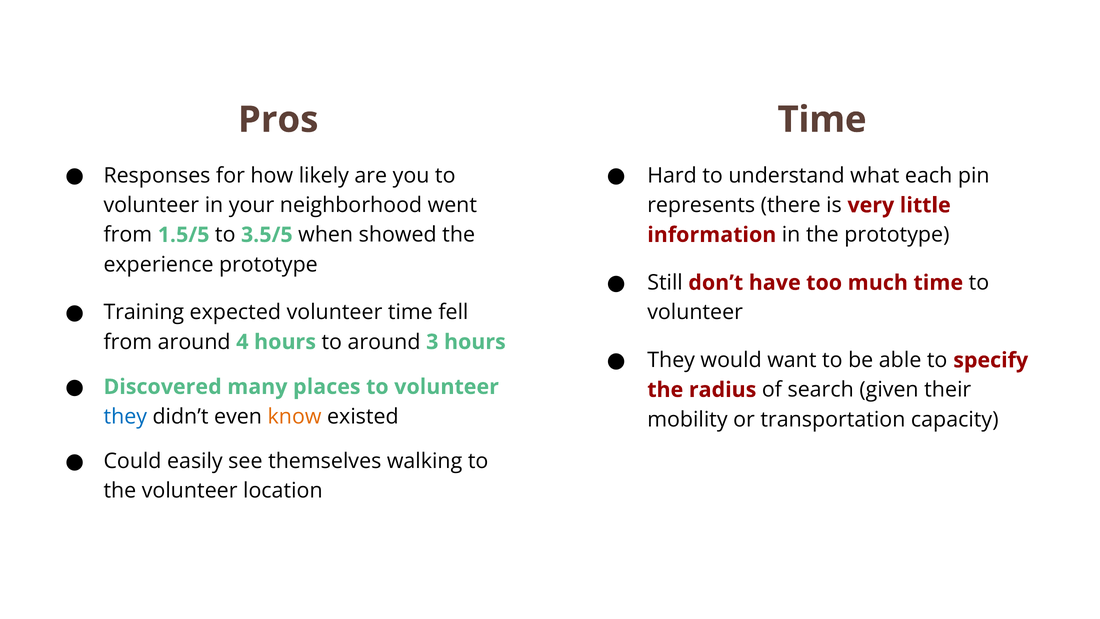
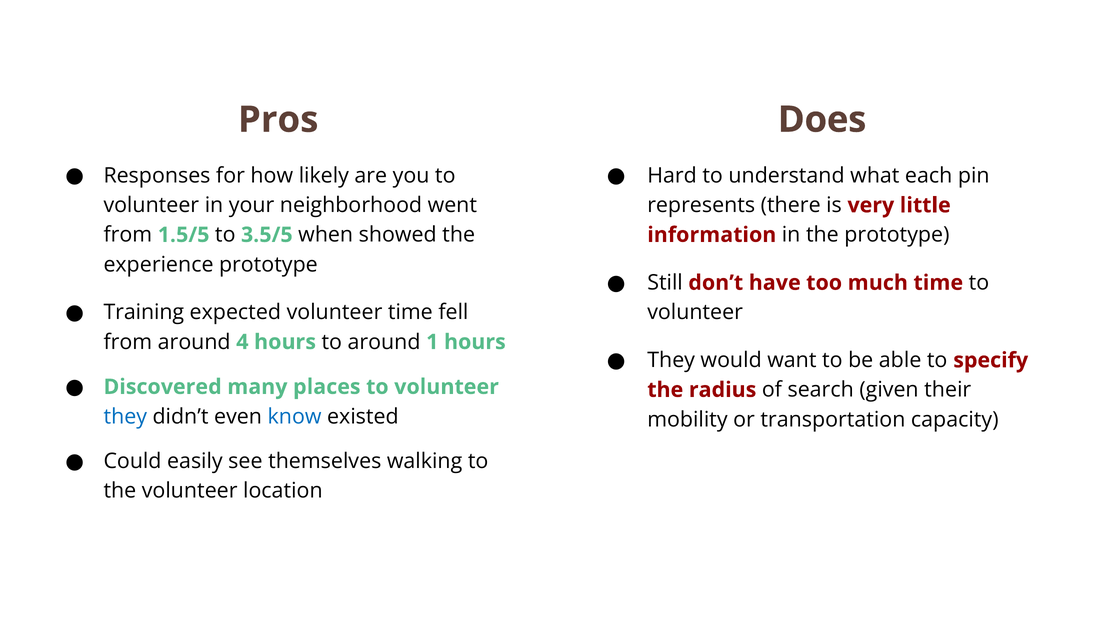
Time at (822, 120): Time -> Does
3: 3 -> 1
know colour: orange -> blue
